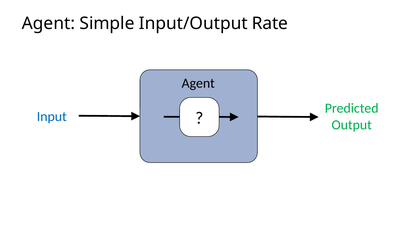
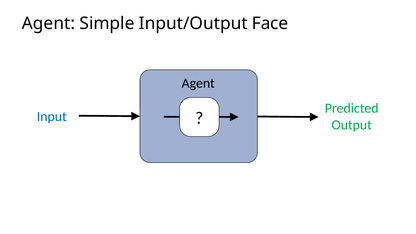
Rate: Rate -> Face
